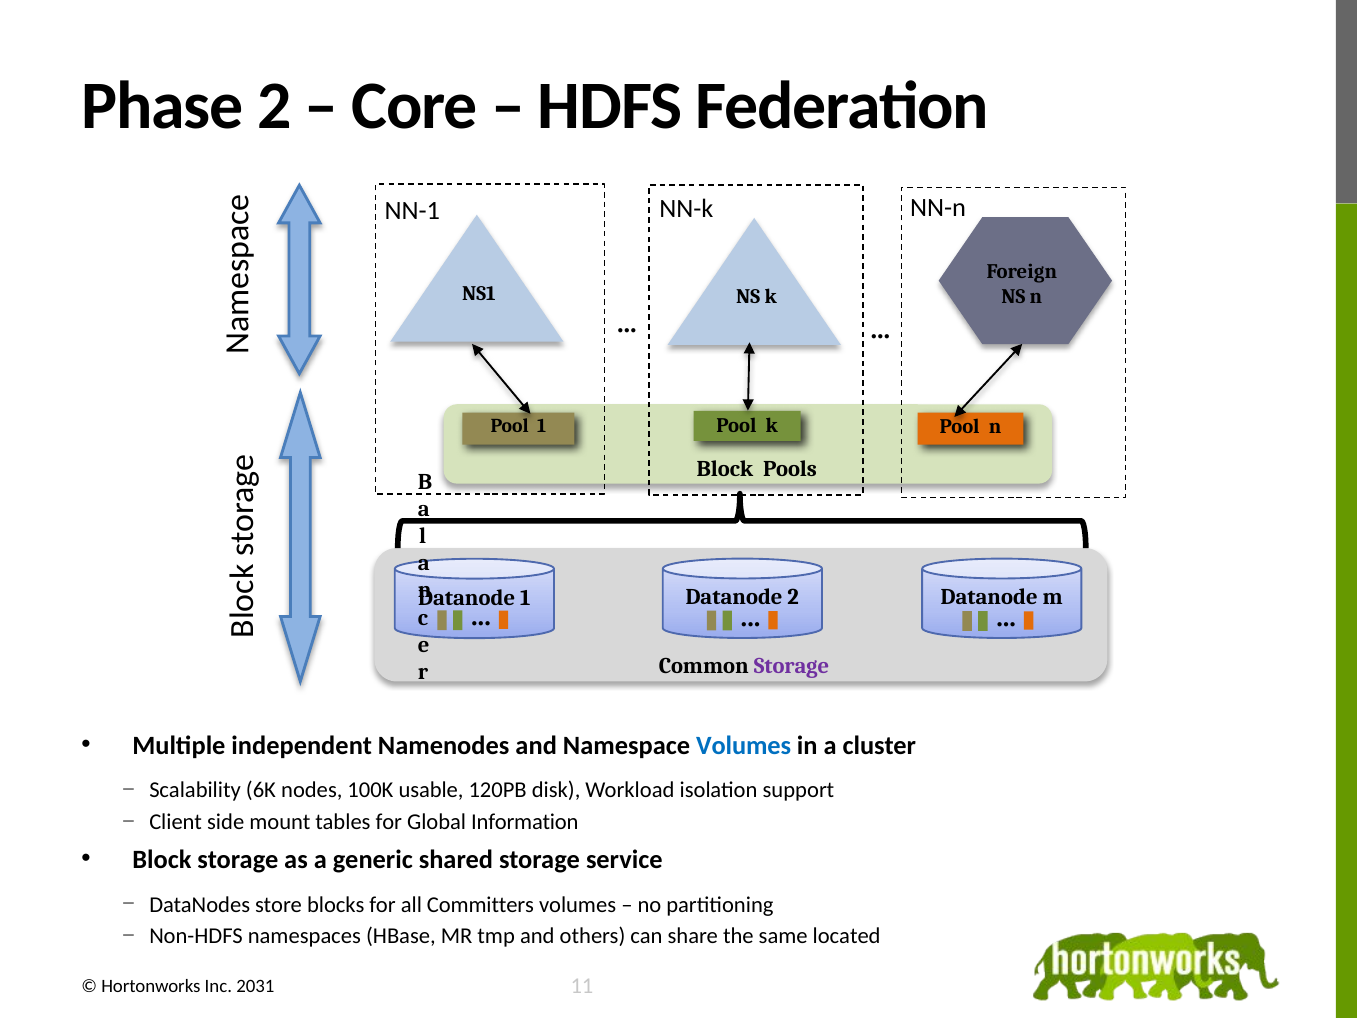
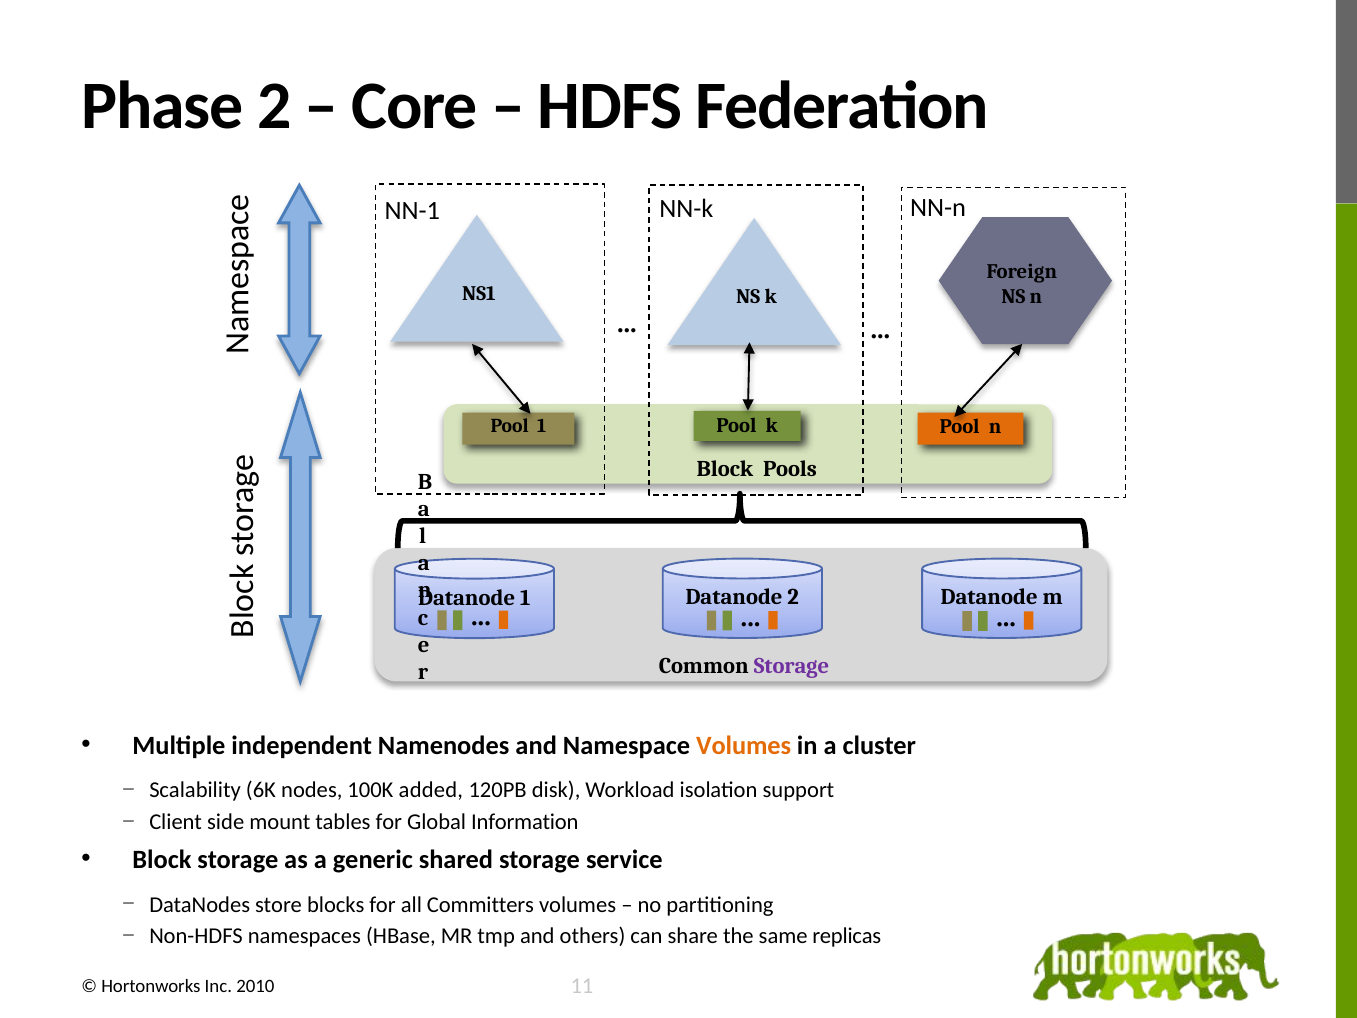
Volumes at (744, 745) colour: blue -> orange
usable: usable -> added
located: located -> replicas
2031: 2031 -> 2010
